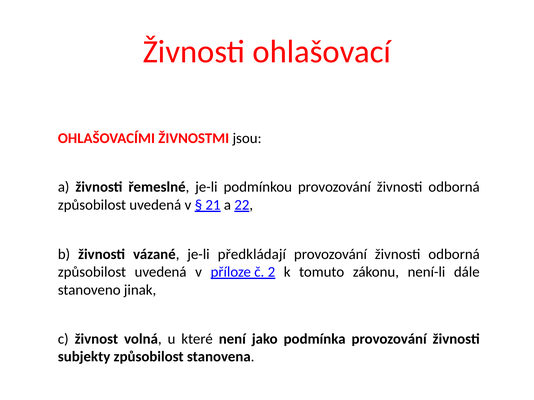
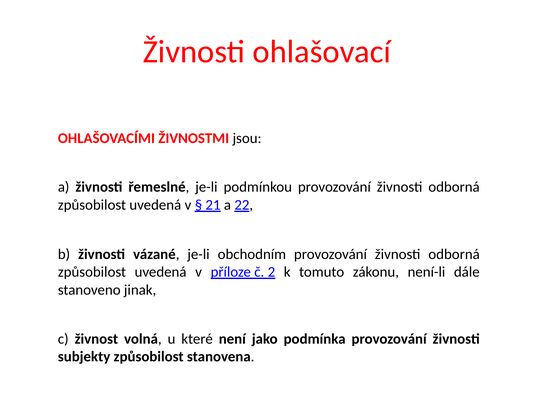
předkládají: předkládají -> obchodním
